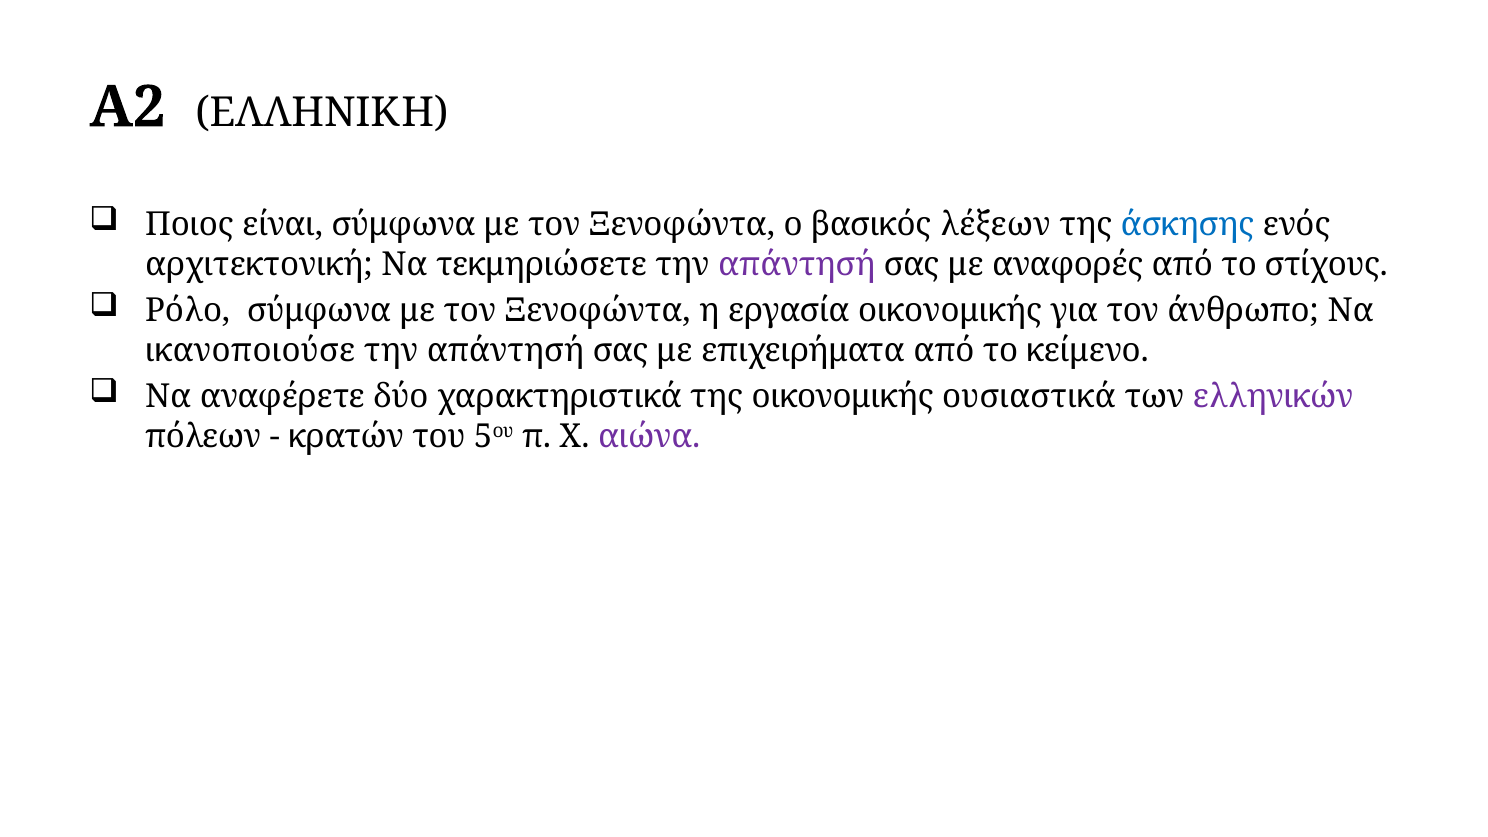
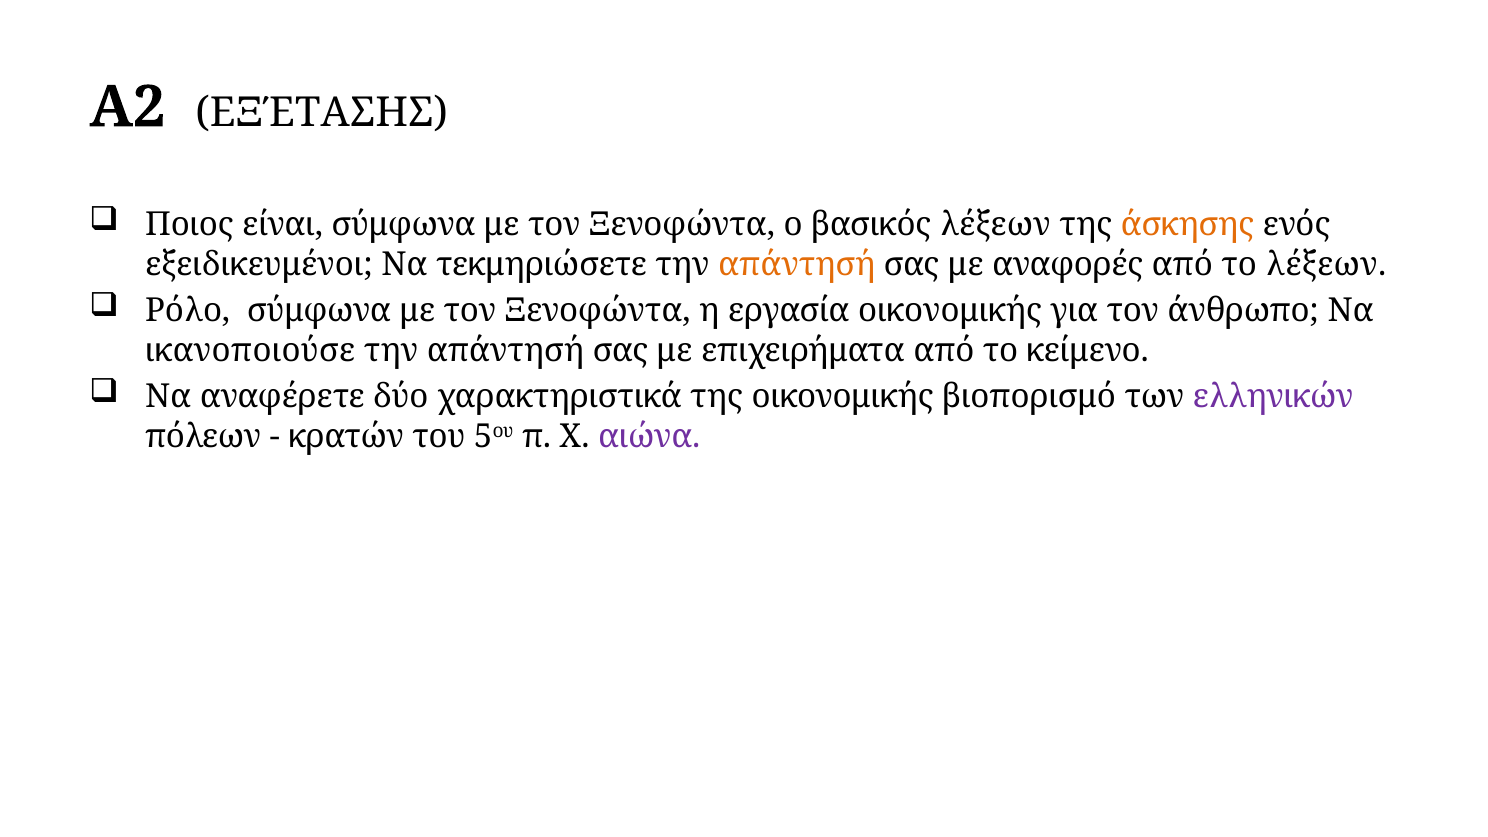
ΕΛΛΗΝΙΚΗ: ΕΛΛΗΝΙΚΗ -> ΕΞΈΤΑΣΗΣ
άσκησης colour: blue -> orange
αρχιτεκτονική: αρχιτεκτονική -> εξειδικευμένοι
απάντησή at (797, 265) colour: purple -> orange
το στίχους: στίχους -> λέξεων
ουσιαστικά: ουσιαστικά -> βιοπορισμό
